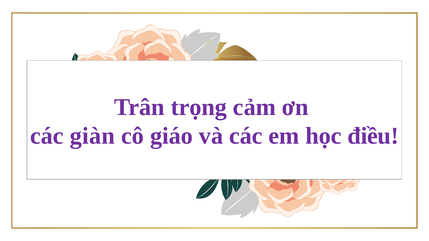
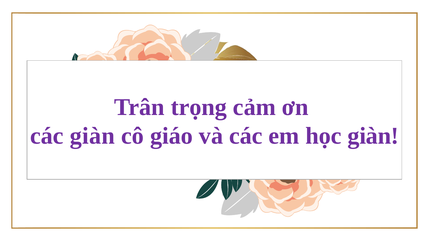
học điều: điều -> giàn
